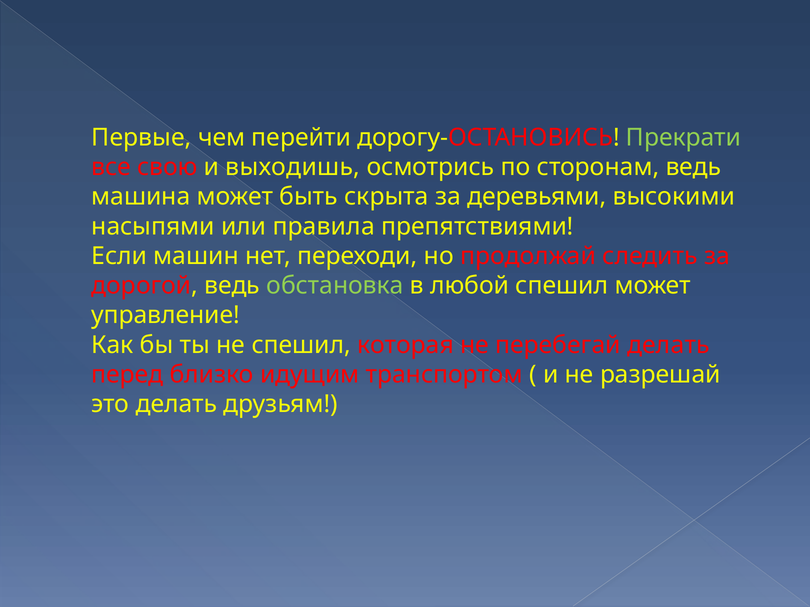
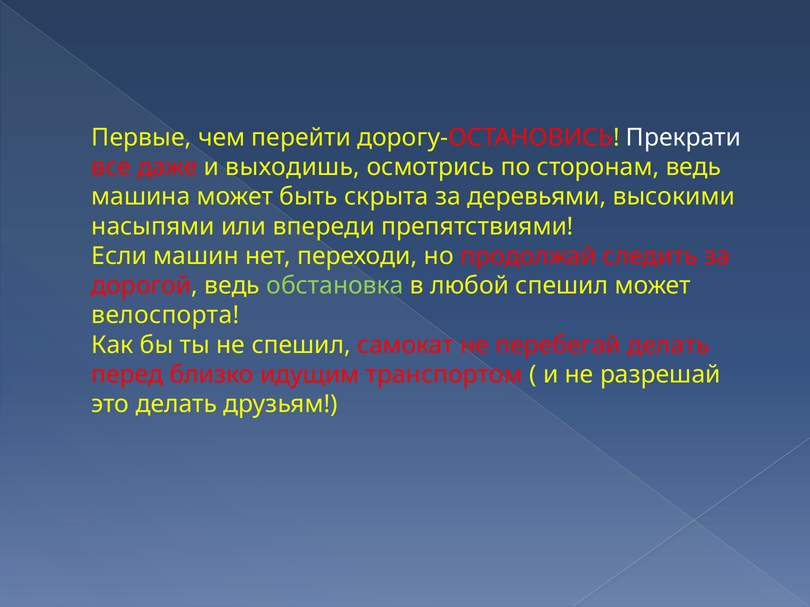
Прекрати colour: light green -> white
свою: свою -> даже
правила: правила -> впереди
управление: управление -> велоспорта
которая: которая -> самокат
